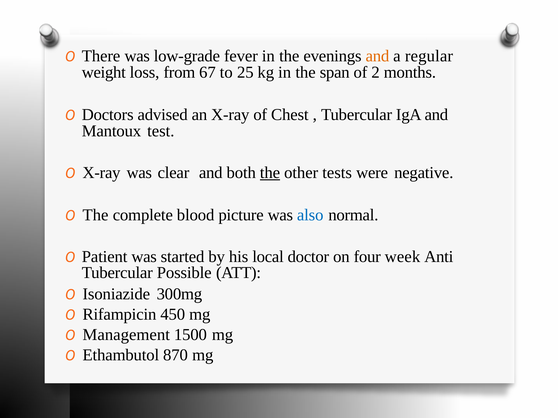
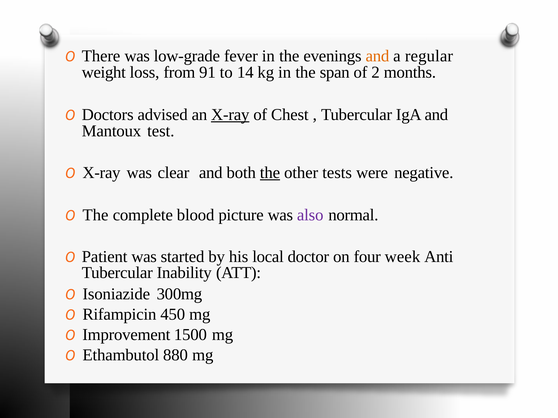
67: 67 -> 91
25: 25 -> 14
X-ray at (230, 115) underline: none -> present
also colour: blue -> purple
Possible: Possible -> Inability
Management: Management -> Improvement
870: 870 -> 880
